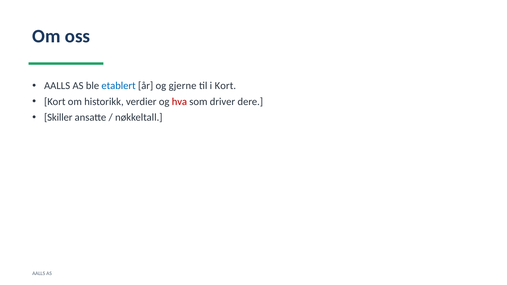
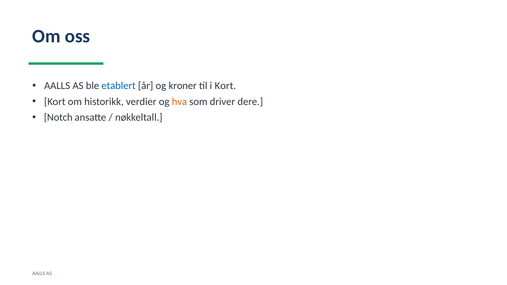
gjerne: gjerne -> kroner
hva colour: red -> orange
Skiller: Skiller -> Notch
